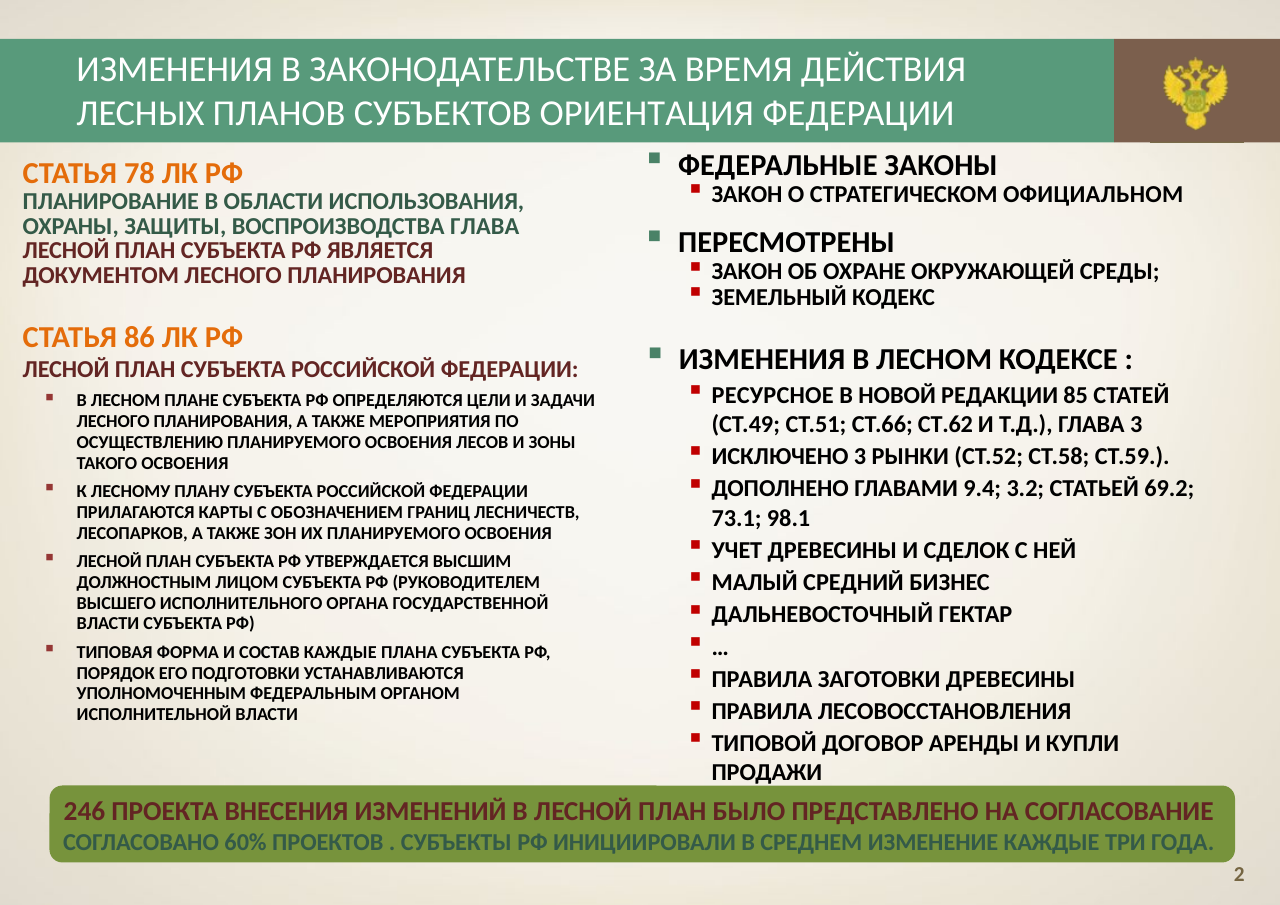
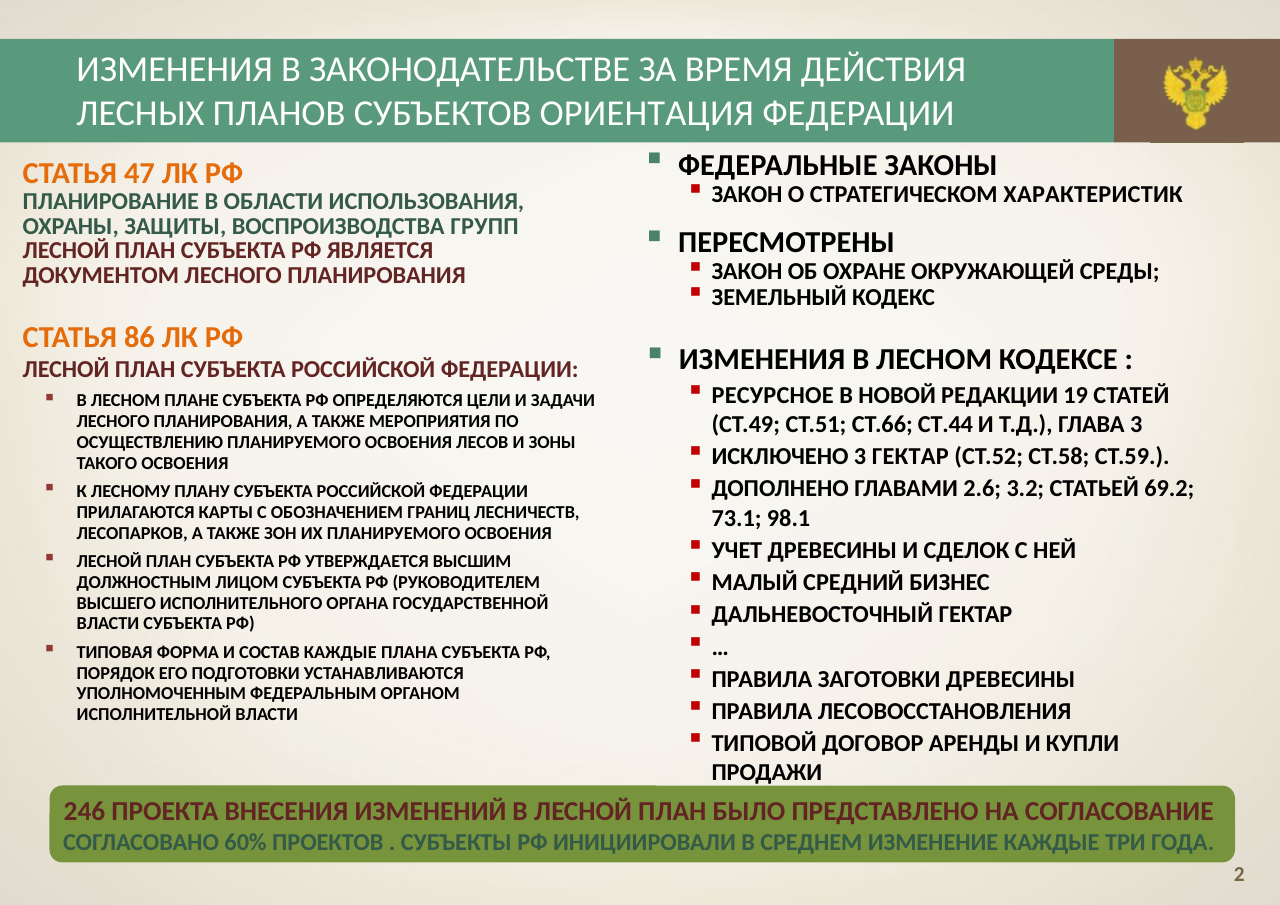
78: 78 -> 47
ОФИЦИАЛЬНОМ: ОФИЦИАЛЬНОМ -> ХАРАКТЕРИСТИК
ВОСПРОИЗВОДСТВА ГЛАВА: ГЛАВА -> ГРУПП
85: 85 -> 19
СТ.62: СТ.62 -> СТ.44
3 РЫНКИ: РЫНКИ -> ГЕКТАР
9.4: 9.4 -> 2.6
